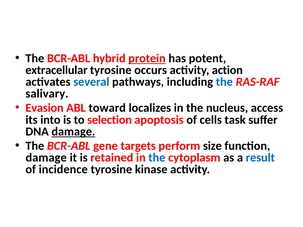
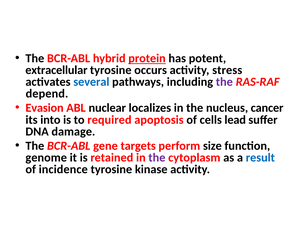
action: action -> stress
the at (224, 82) colour: blue -> purple
salivary: salivary -> depend
toward: toward -> nuclear
access: access -> cancer
selection: selection -> required
task: task -> lead
damage at (73, 132) underline: present -> none
damage at (46, 158): damage -> genome
the at (157, 158) colour: blue -> purple
